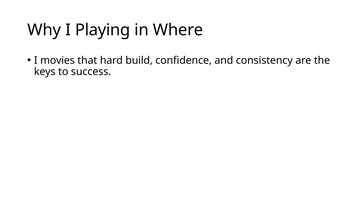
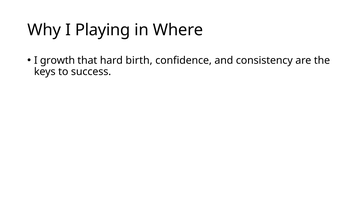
movies: movies -> growth
build: build -> birth
